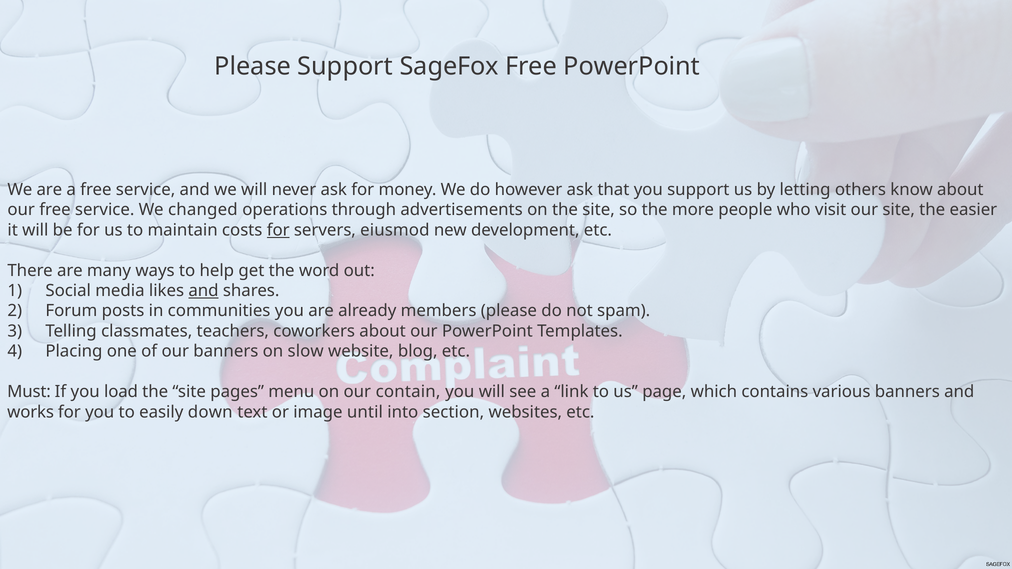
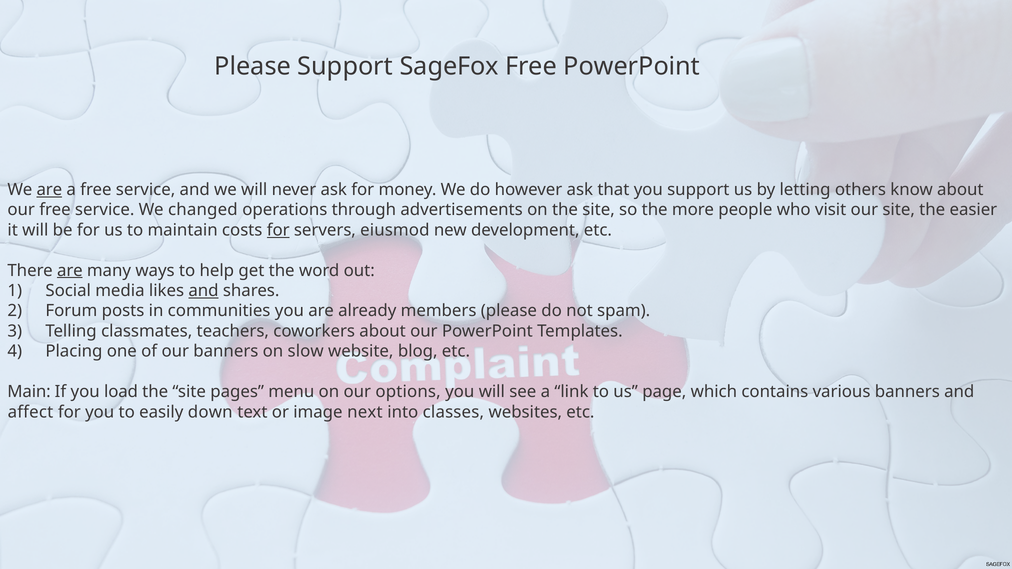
are at (49, 190) underline: none -> present
are at (70, 271) underline: none -> present
Must: Must -> Main
contain: contain -> options
works: works -> affect
until: until -> next
section: section -> classes
